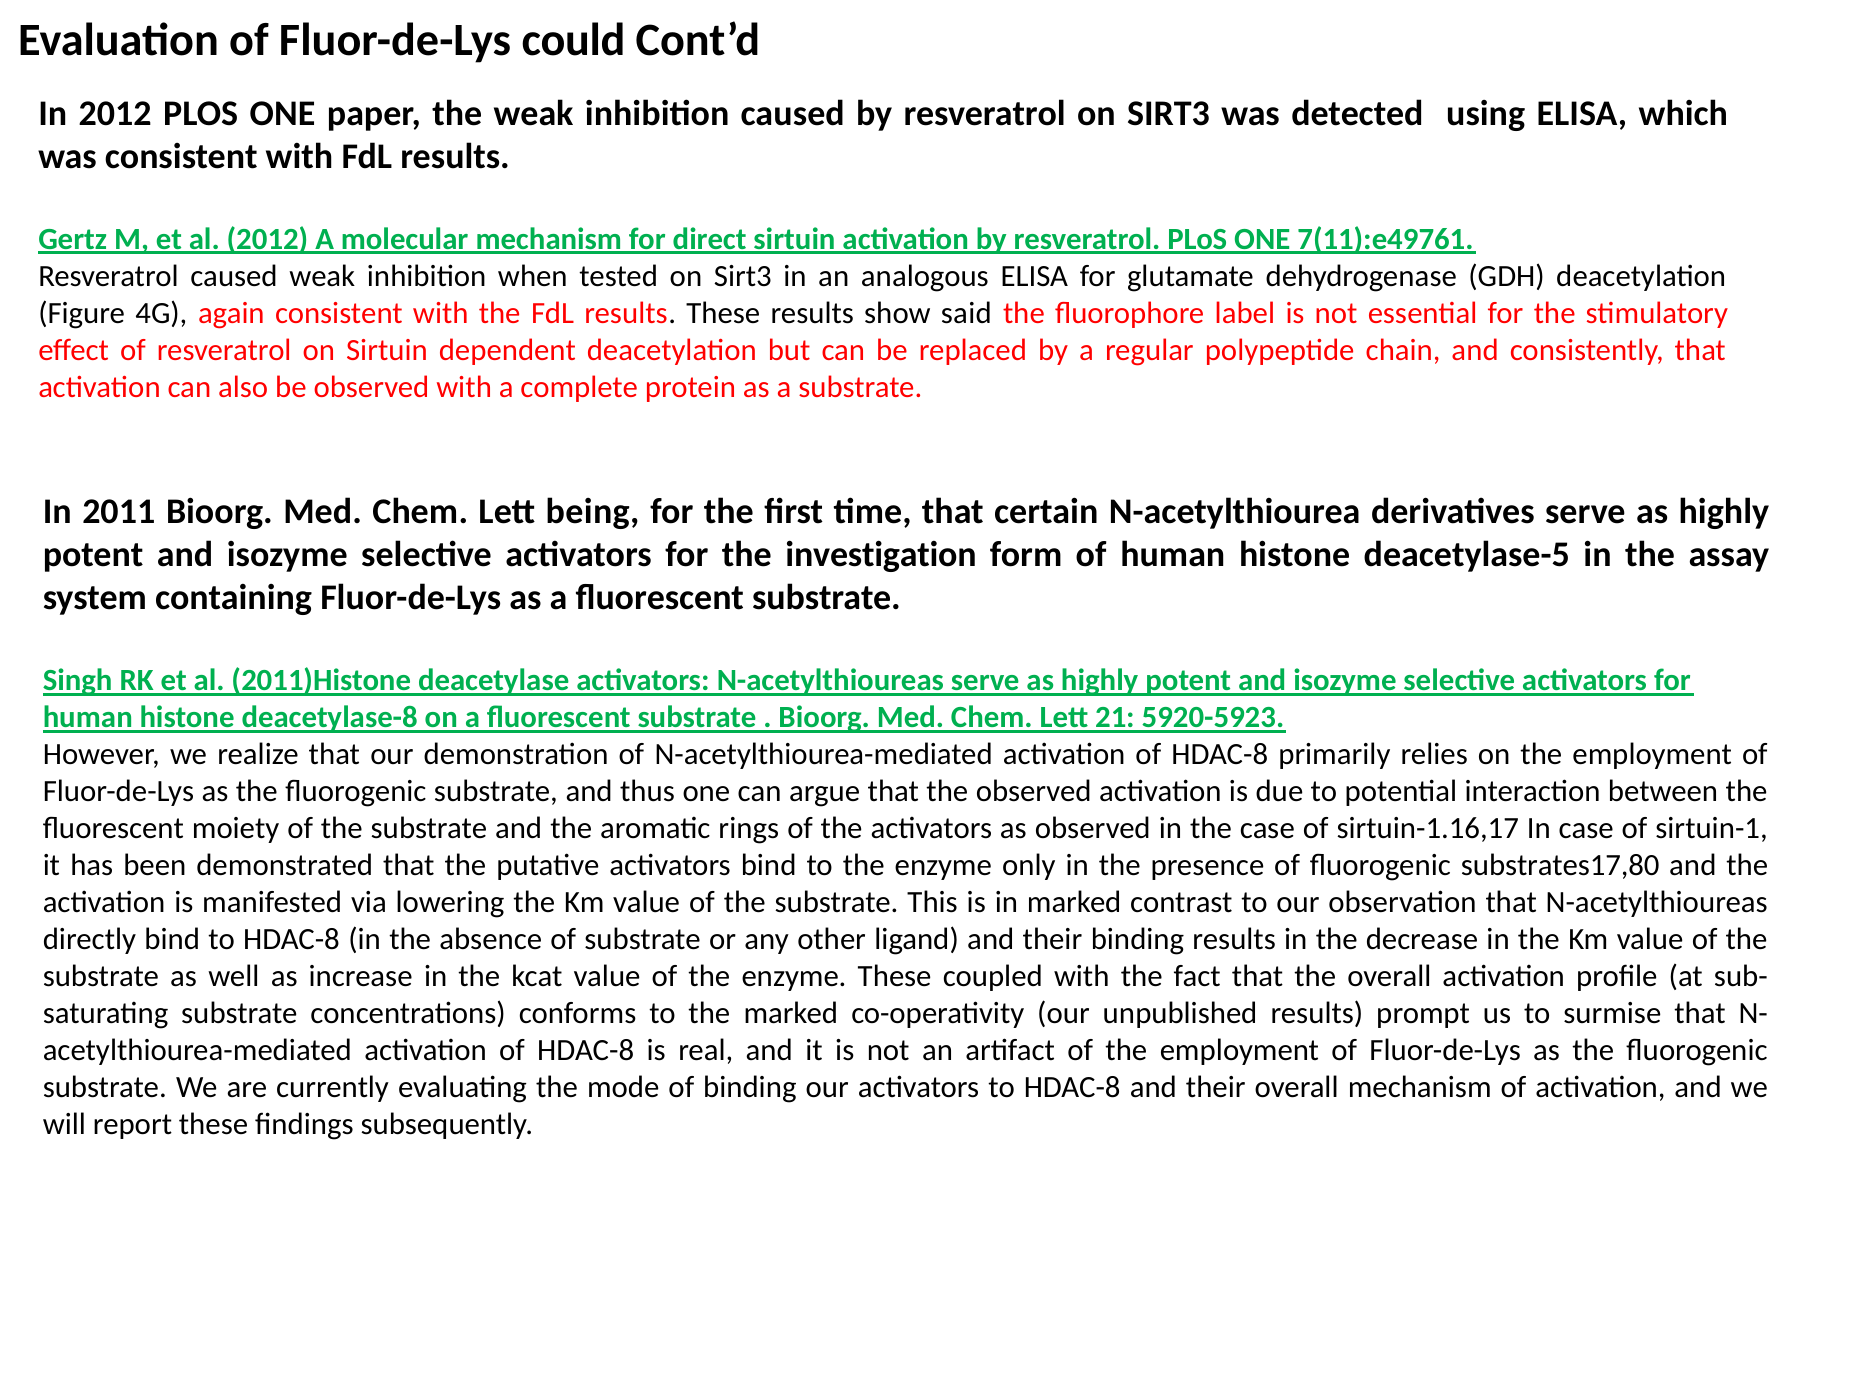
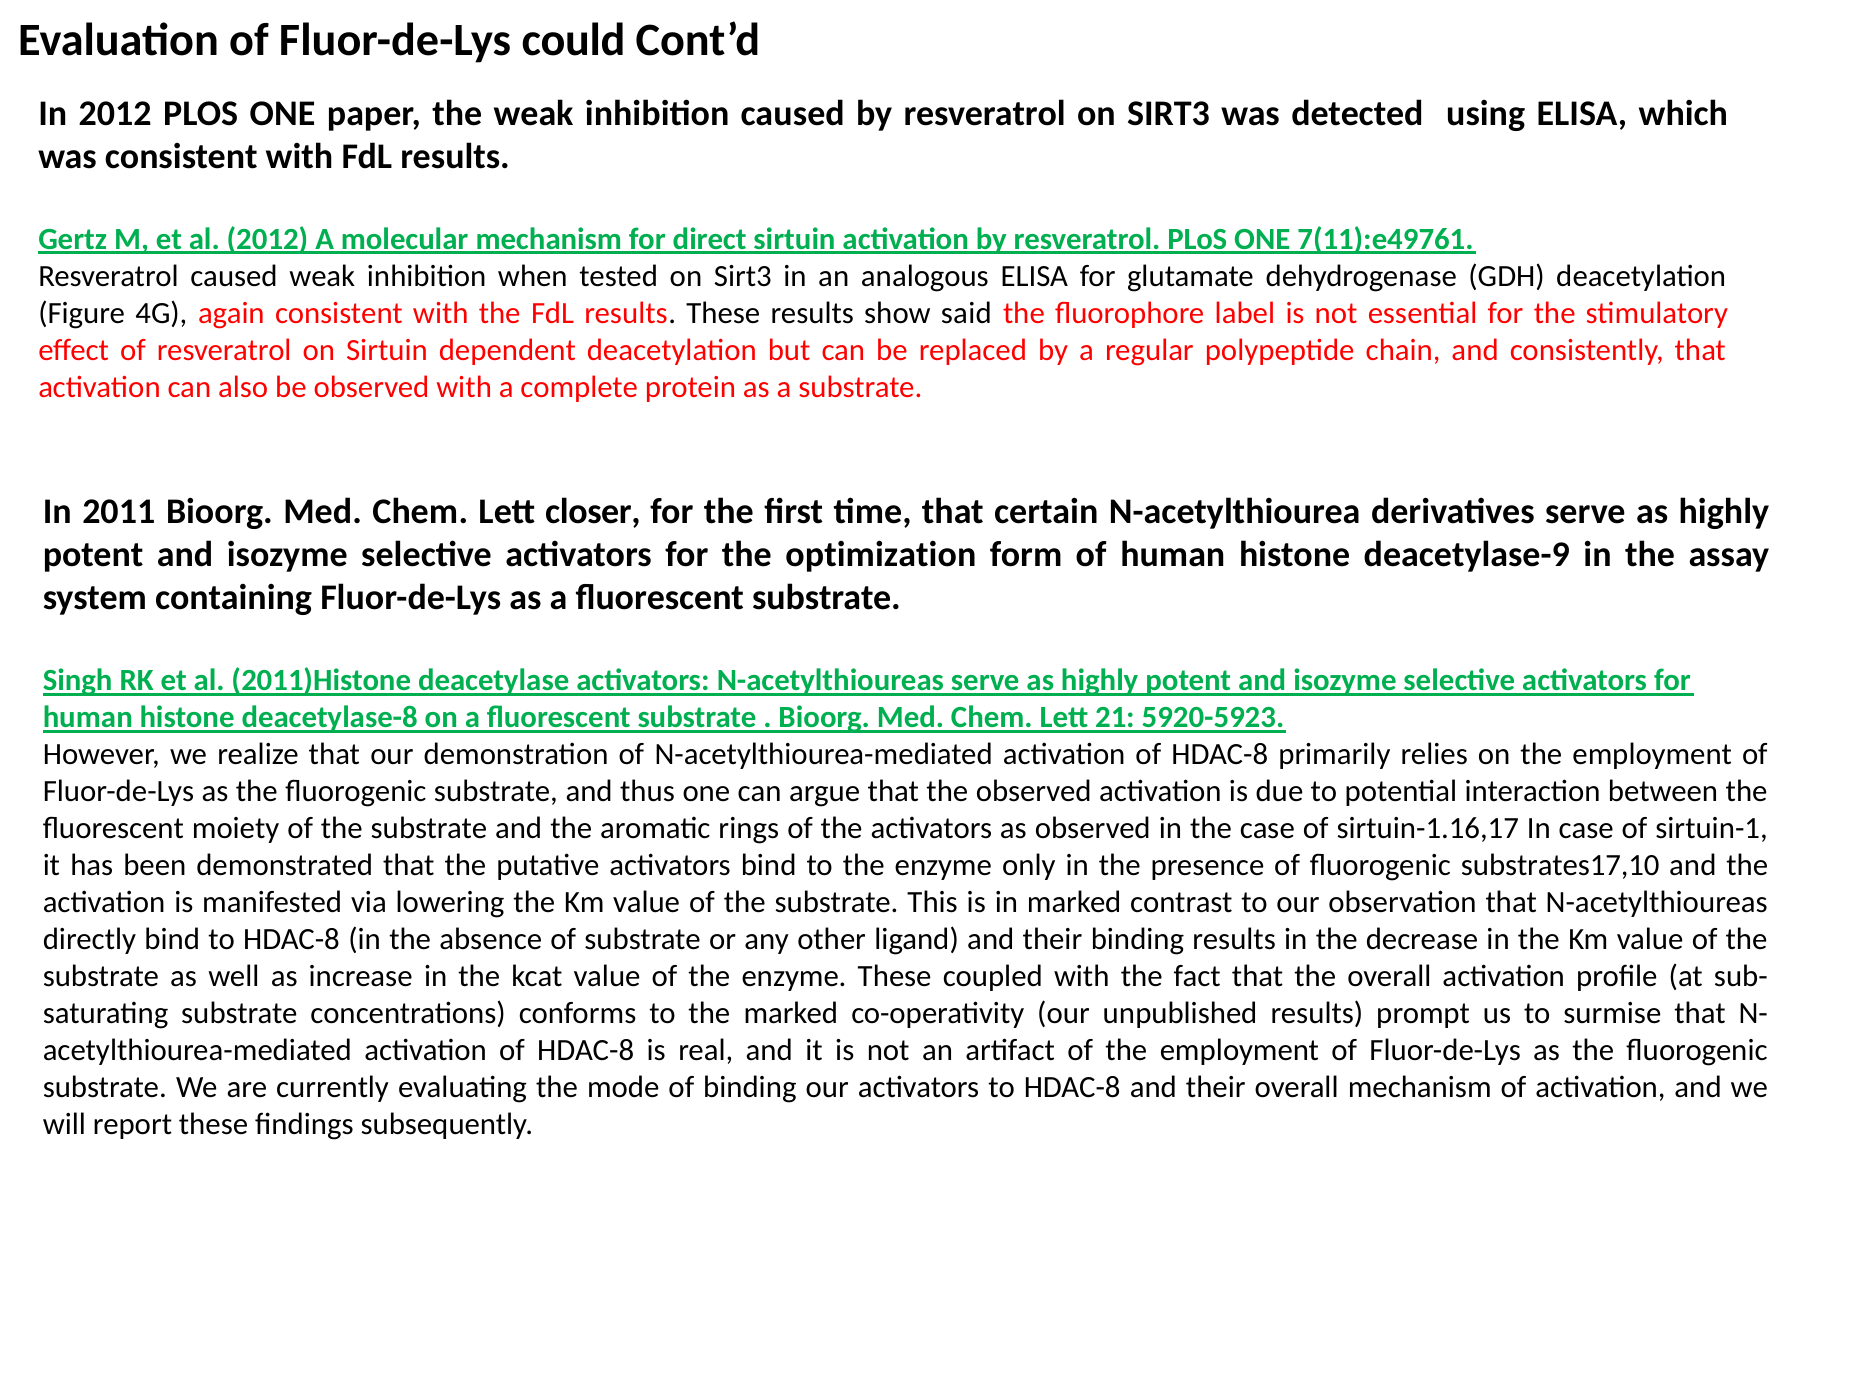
being: being -> closer
investigation: investigation -> optimization
deacetylase-5: deacetylase-5 -> deacetylase-9
substrates17,80: substrates17,80 -> substrates17,10
